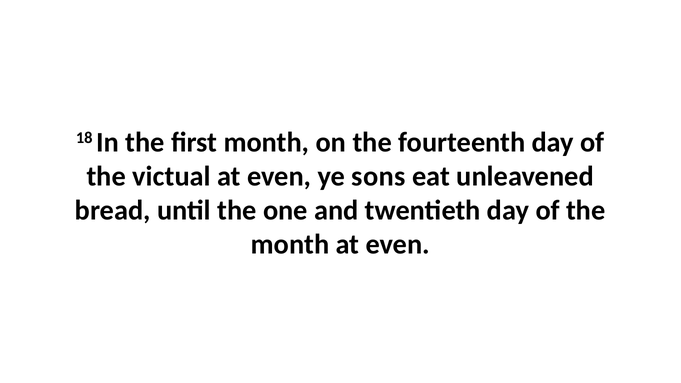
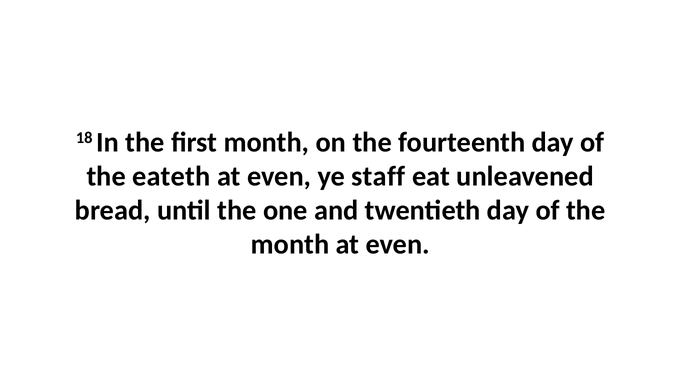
victual: victual -> eateth
sons: sons -> staff
